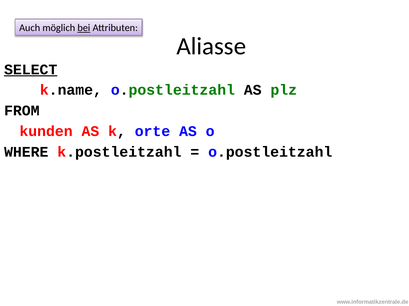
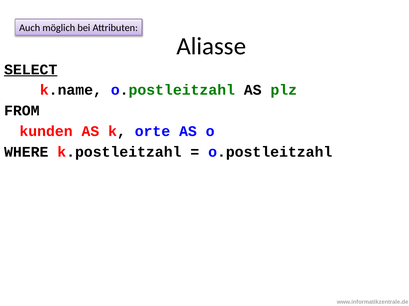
bei underline: present -> none
